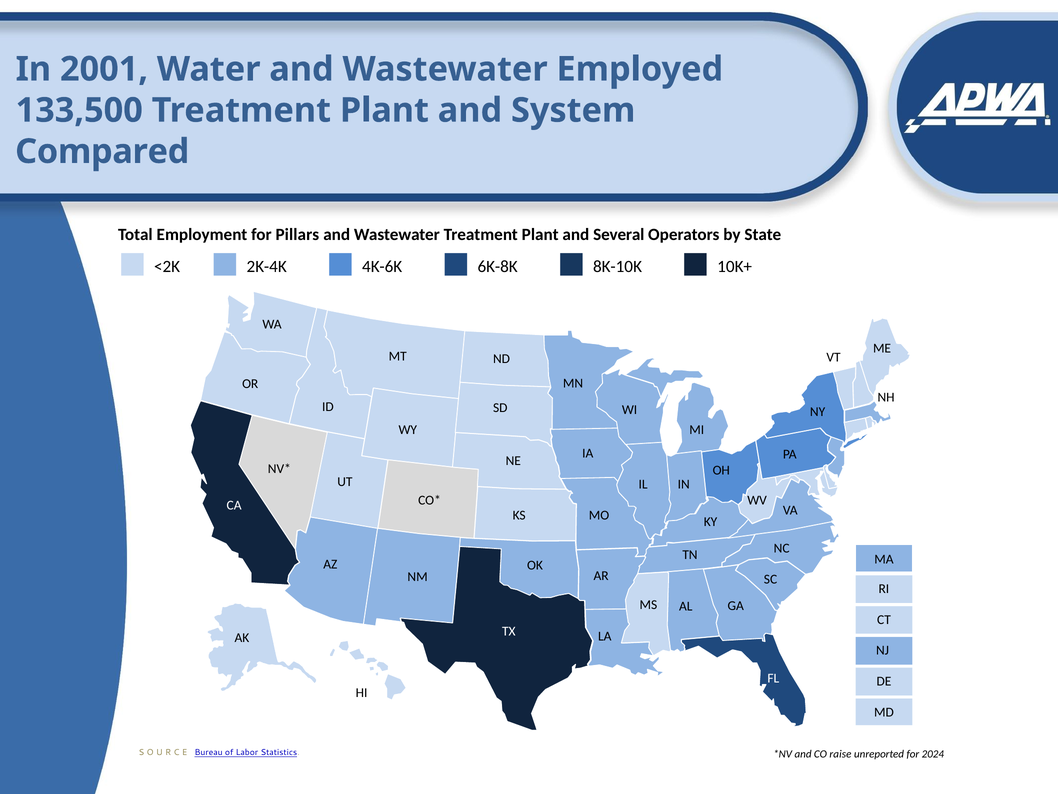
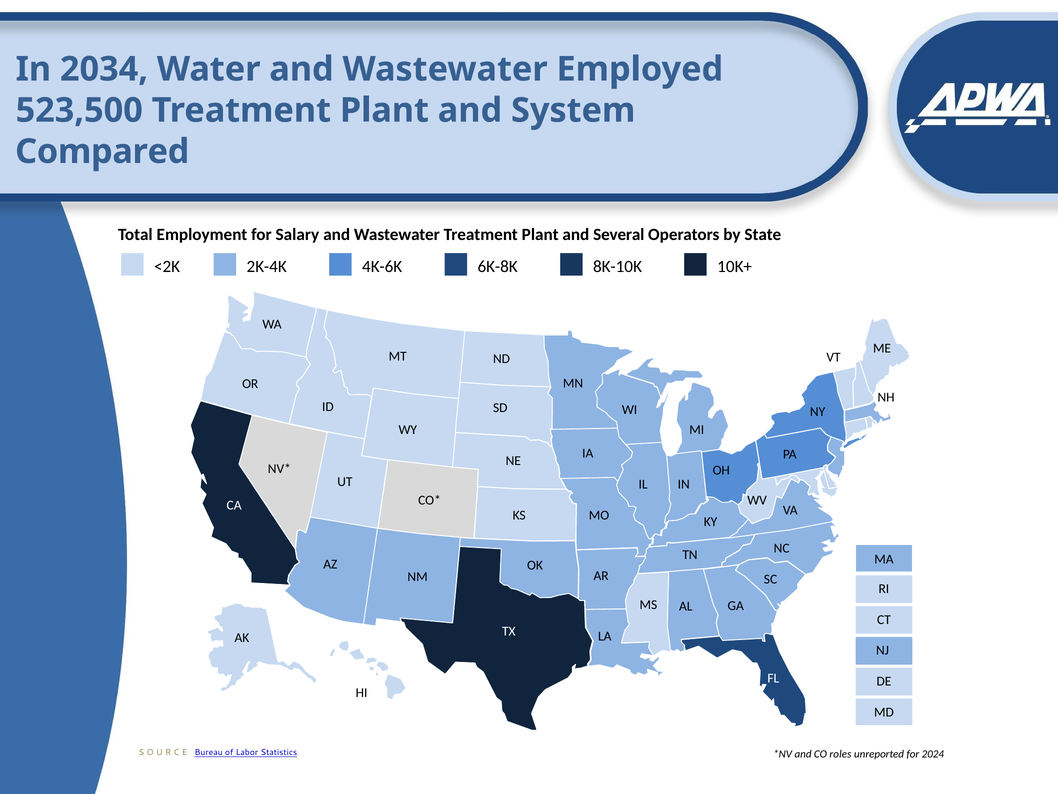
2001: 2001 -> 2034
133,500: 133,500 -> 523,500
Pillars: Pillars -> Salary
raise: raise -> roles
